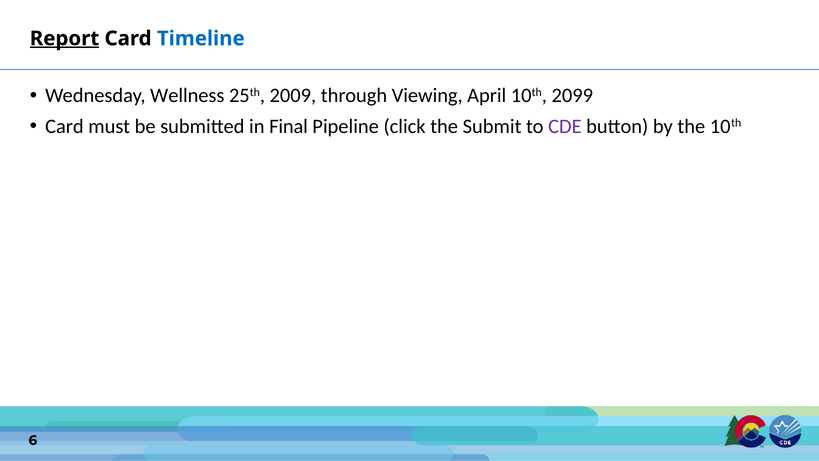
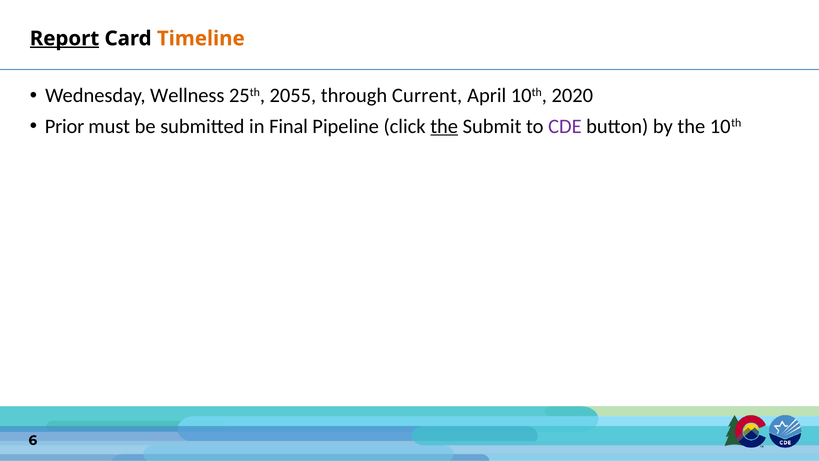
Timeline colour: blue -> orange
2009: 2009 -> 2055
Viewing: Viewing -> Current
2099: 2099 -> 2020
Card at (64, 126): Card -> Prior
the at (444, 126) underline: none -> present
